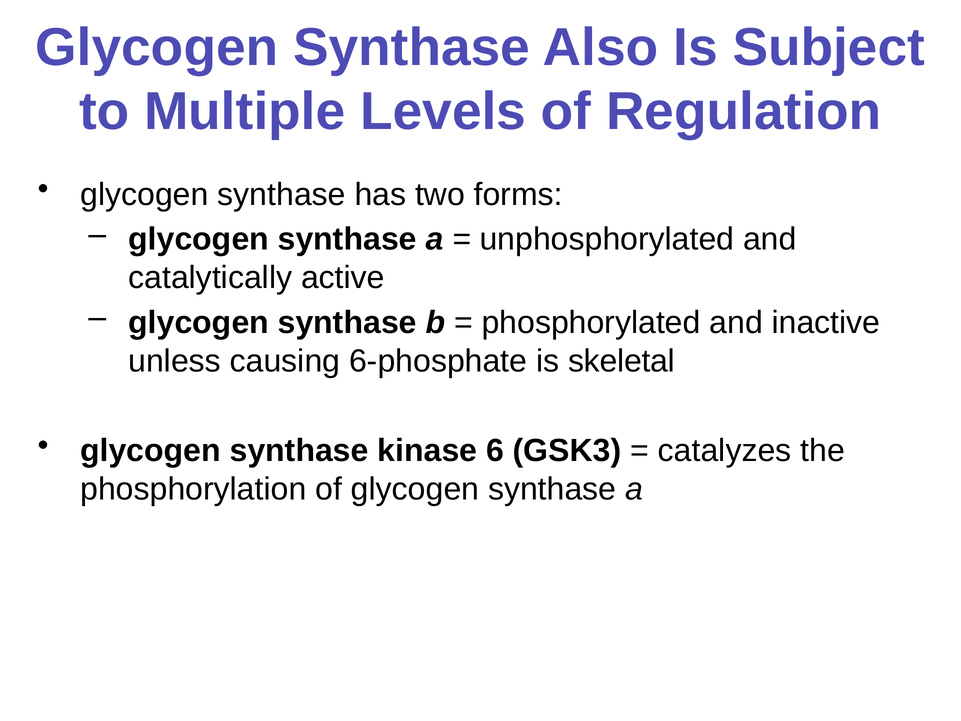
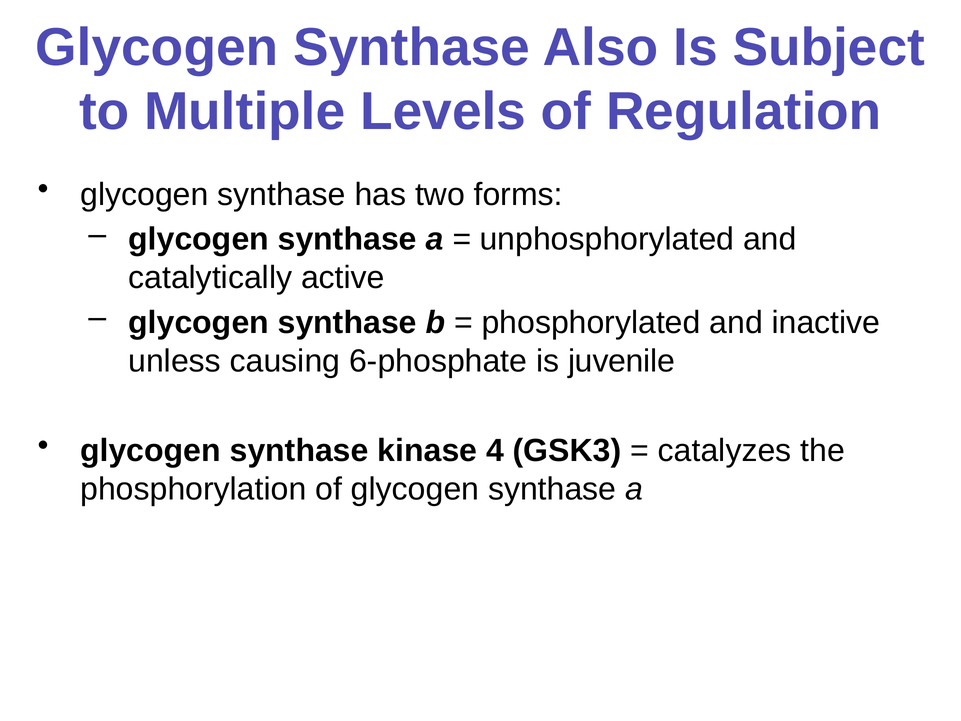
skeletal: skeletal -> juvenile
6: 6 -> 4
